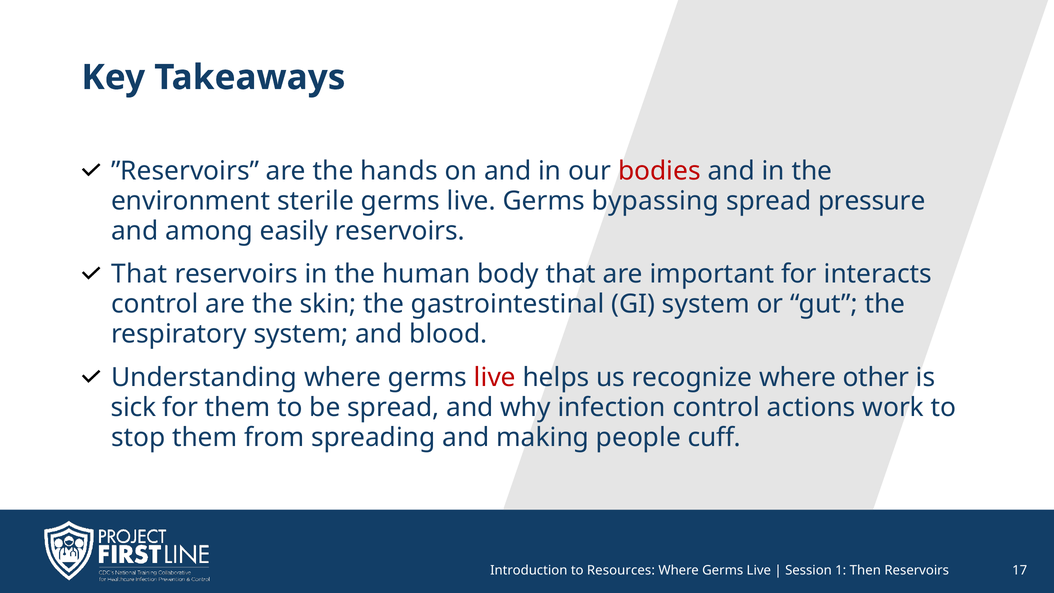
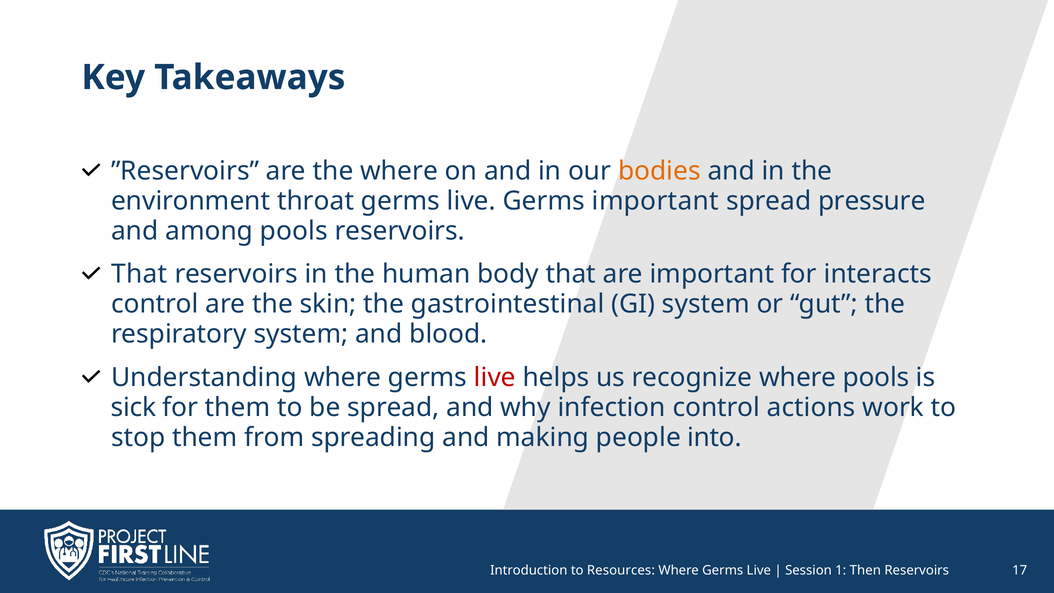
the hands: hands -> where
bodies colour: red -> orange
sterile: sterile -> throat
Germs bypassing: bypassing -> important
among easily: easily -> pools
where other: other -> pools
cuff: cuff -> into
